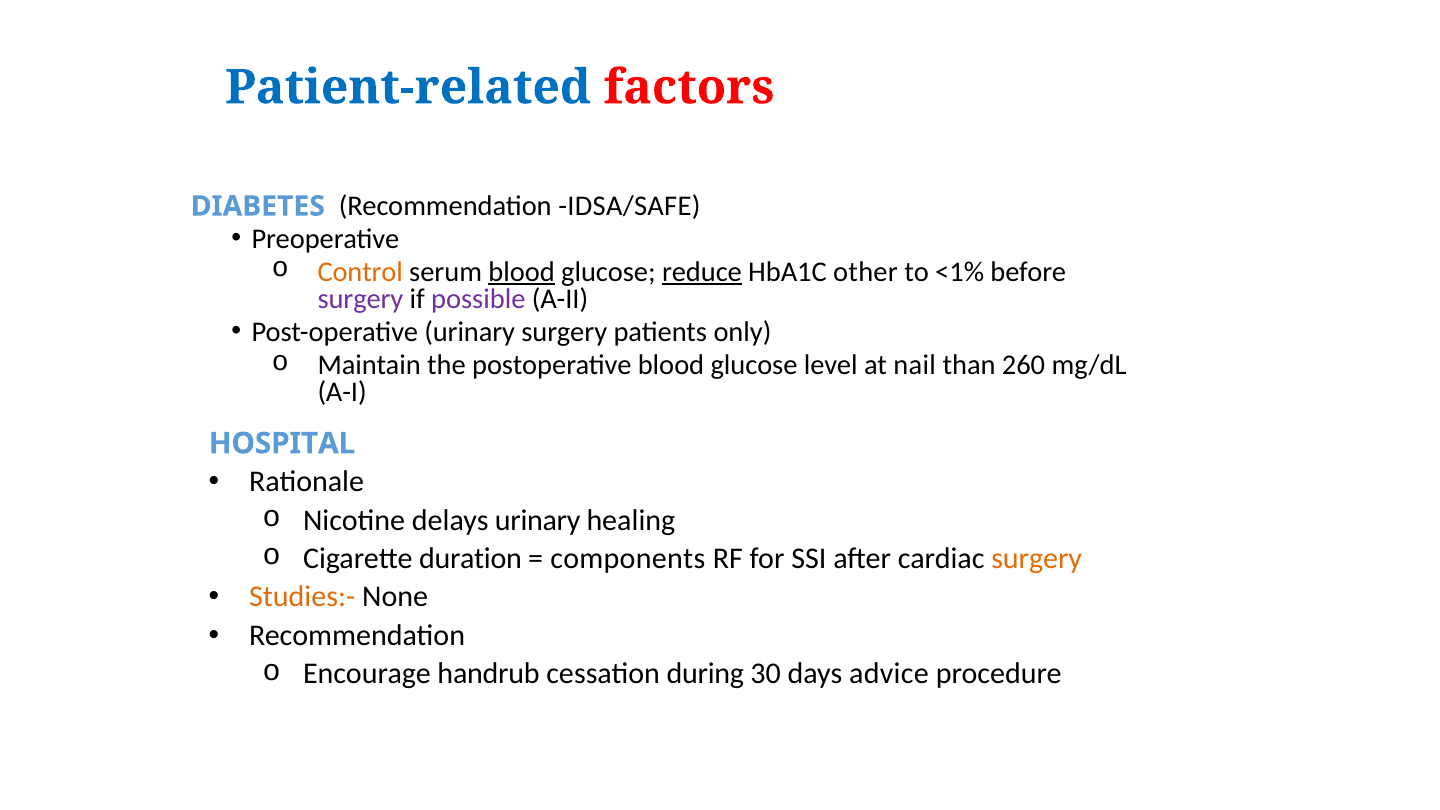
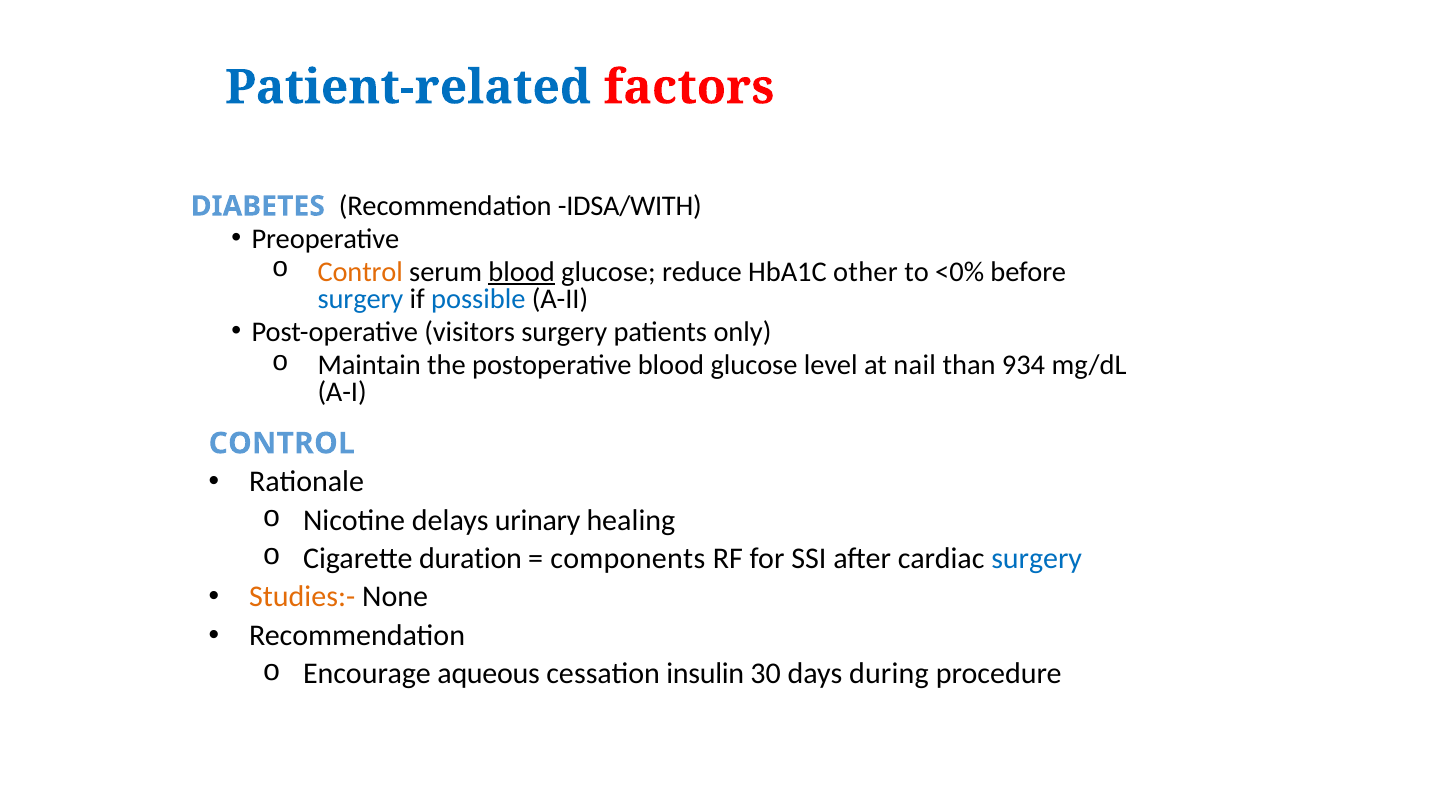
IDSA/SAFE: IDSA/SAFE -> IDSA/WITH
reduce underline: present -> none
<1%: <1% -> <0%
surgery at (360, 299) colour: purple -> blue
possible colour: purple -> blue
Post-operative urinary: urinary -> visitors
260: 260 -> 934
HOSPITAL at (282, 443): HOSPITAL -> CONTROL
surgery at (1037, 559) colour: orange -> blue
handrub: handrub -> aqueous
during: during -> insulin
advice: advice -> during
